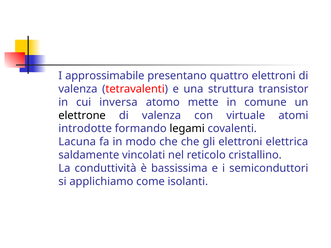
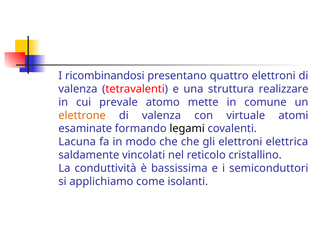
approssimabile: approssimabile -> ricombinandosi
transistor: transistor -> realizzare
inversa: inversa -> prevale
elettrone colour: black -> orange
introdotte: introdotte -> esaminate
